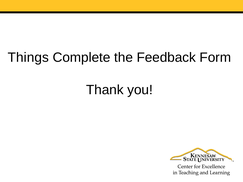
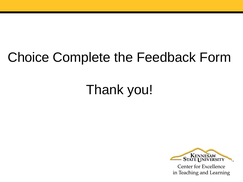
Things: Things -> Choice
